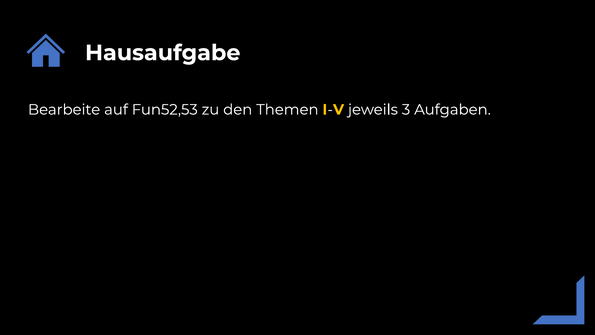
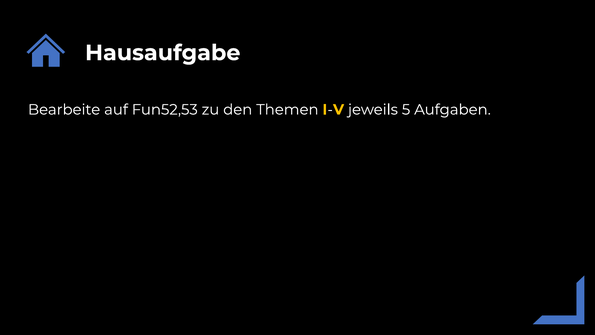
3: 3 -> 5
